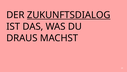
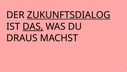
DAS underline: none -> present
